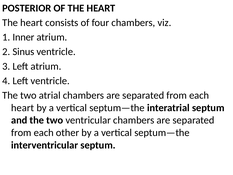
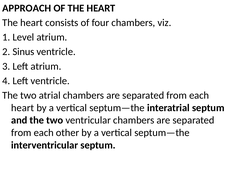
POSTERIOR: POSTERIOR -> APPROACH
Inner: Inner -> Level
